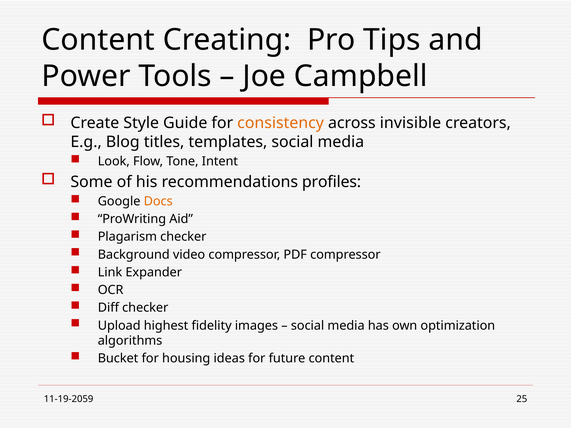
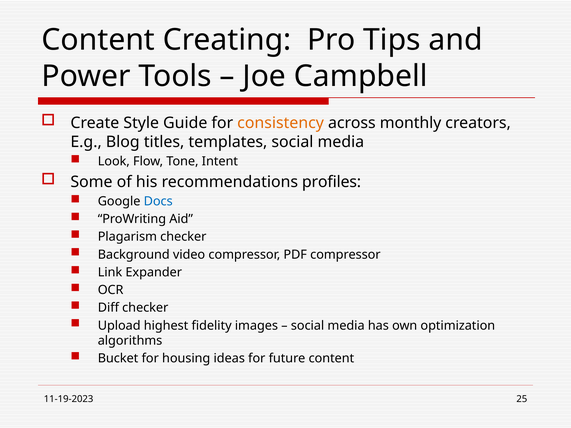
invisible: invisible -> monthly
Docs colour: orange -> blue
11-19-2059: 11-19-2059 -> 11-19-2023
